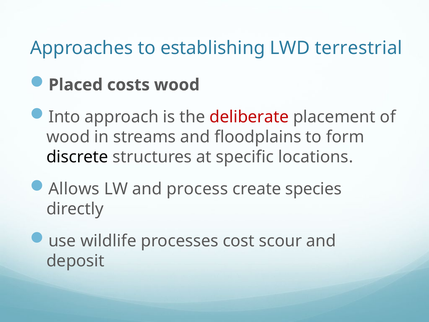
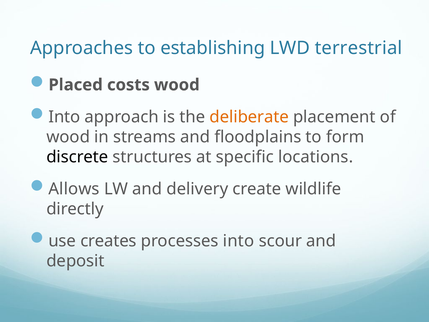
deliberate colour: red -> orange
process: process -> delivery
species: species -> wildlife
wildlife: wildlife -> creates
processes cost: cost -> into
